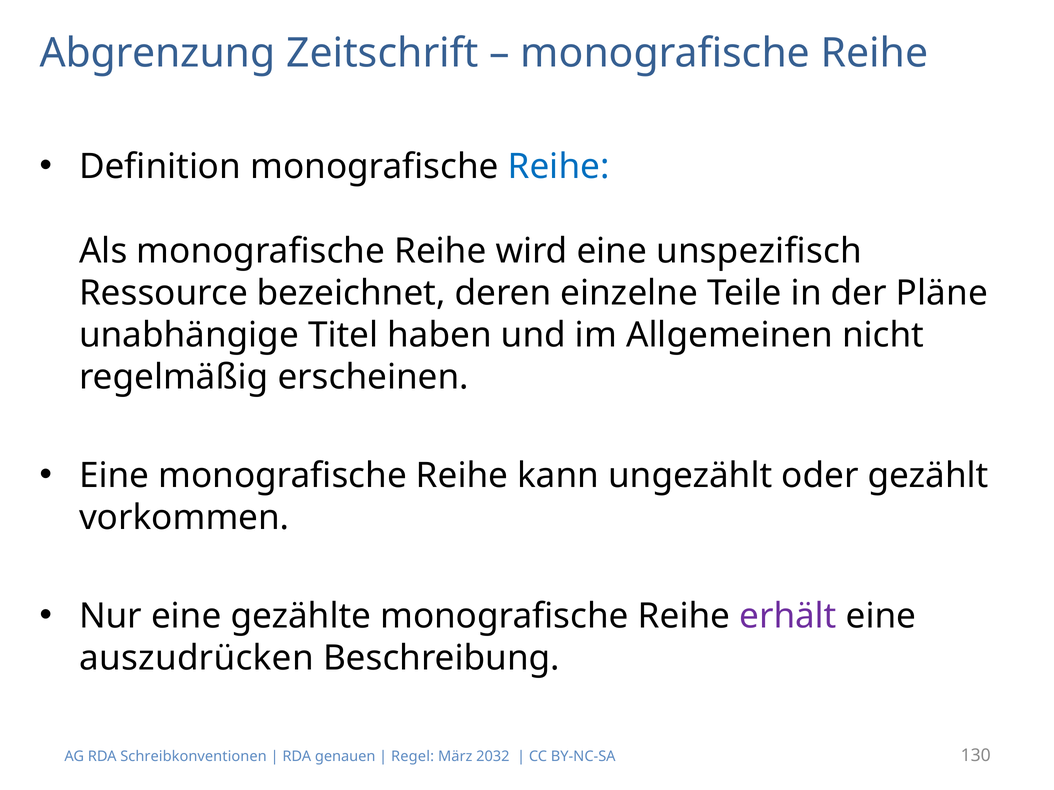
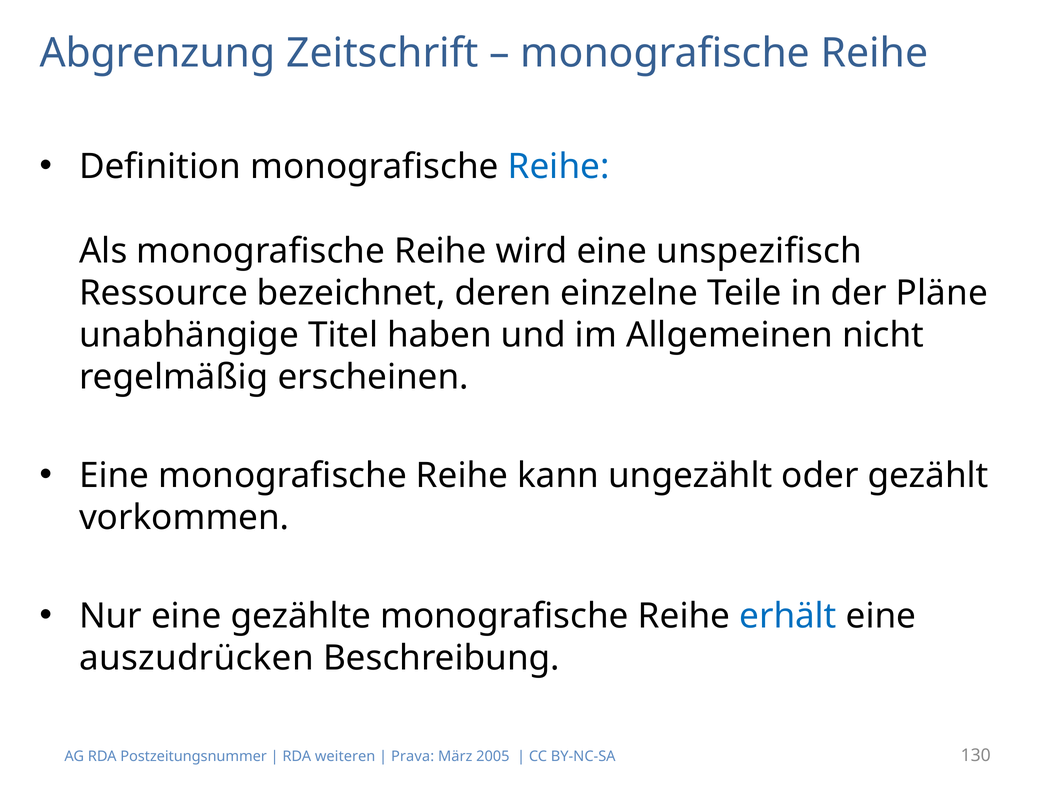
erhält colour: purple -> blue
Schreibkonventionen: Schreibkonventionen -> Postzeitungsnummer
genauen: genauen -> weiteren
Regel: Regel -> Prava
2032: 2032 -> 2005
